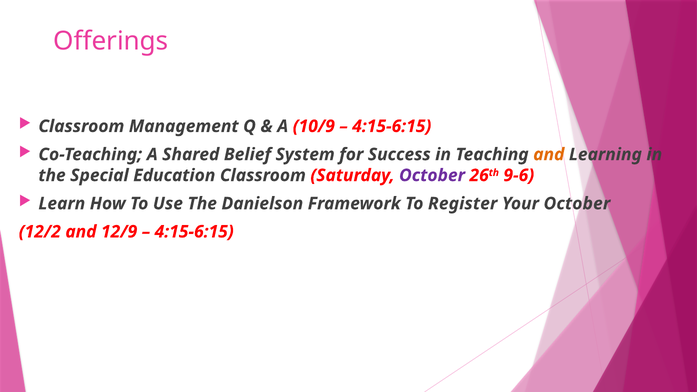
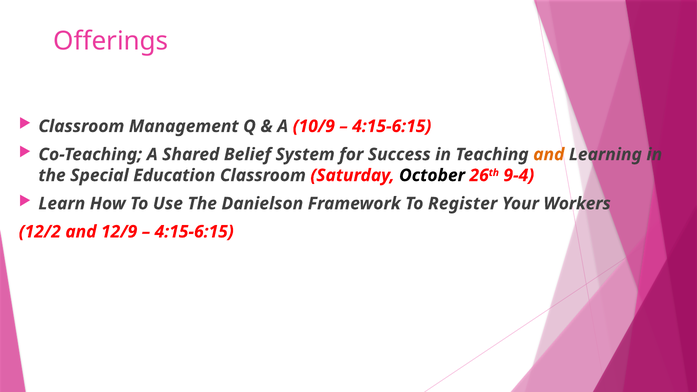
October at (432, 175) colour: purple -> black
9-6: 9-6 -> 9-4
Your October: October -> Workers
